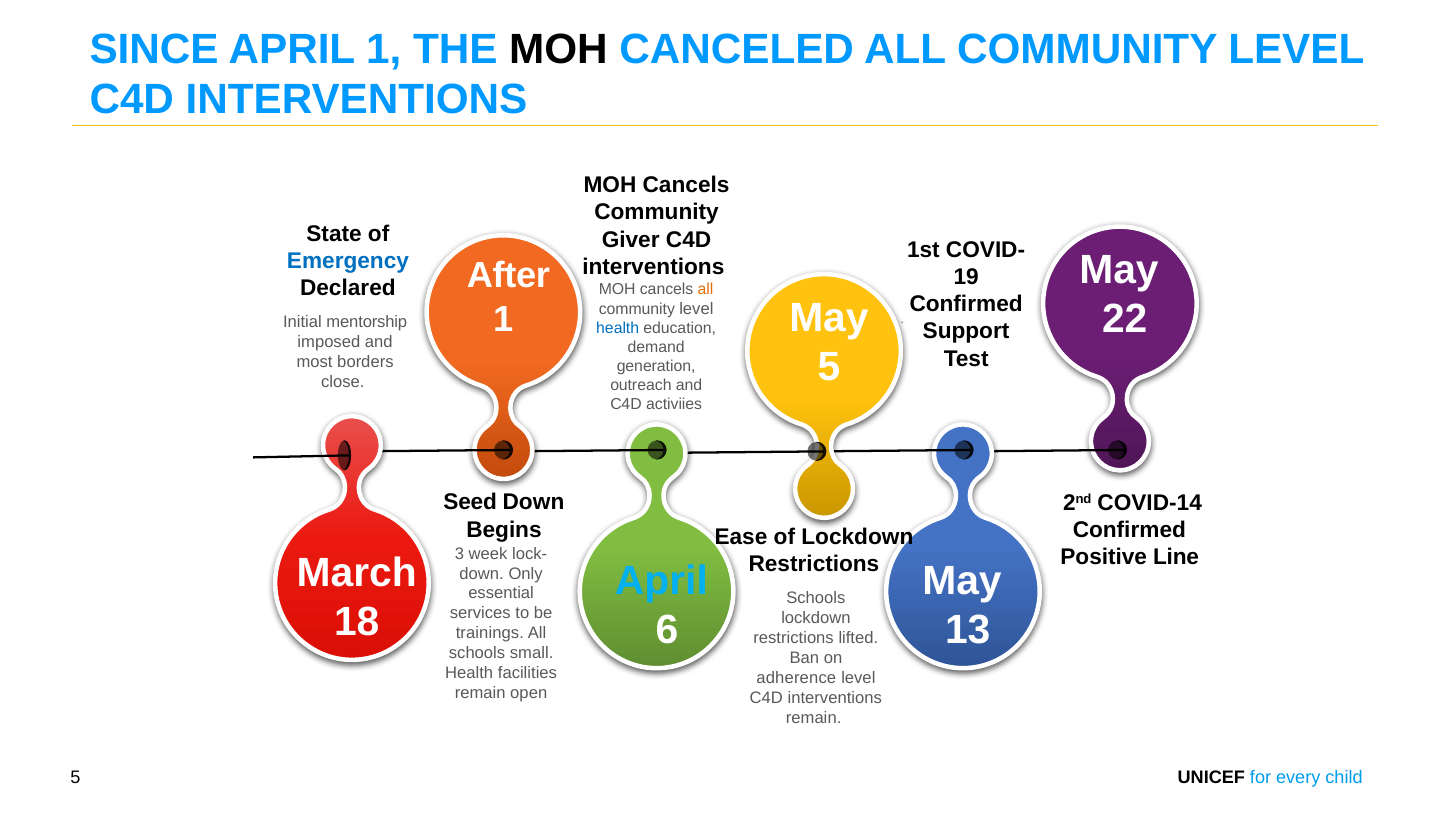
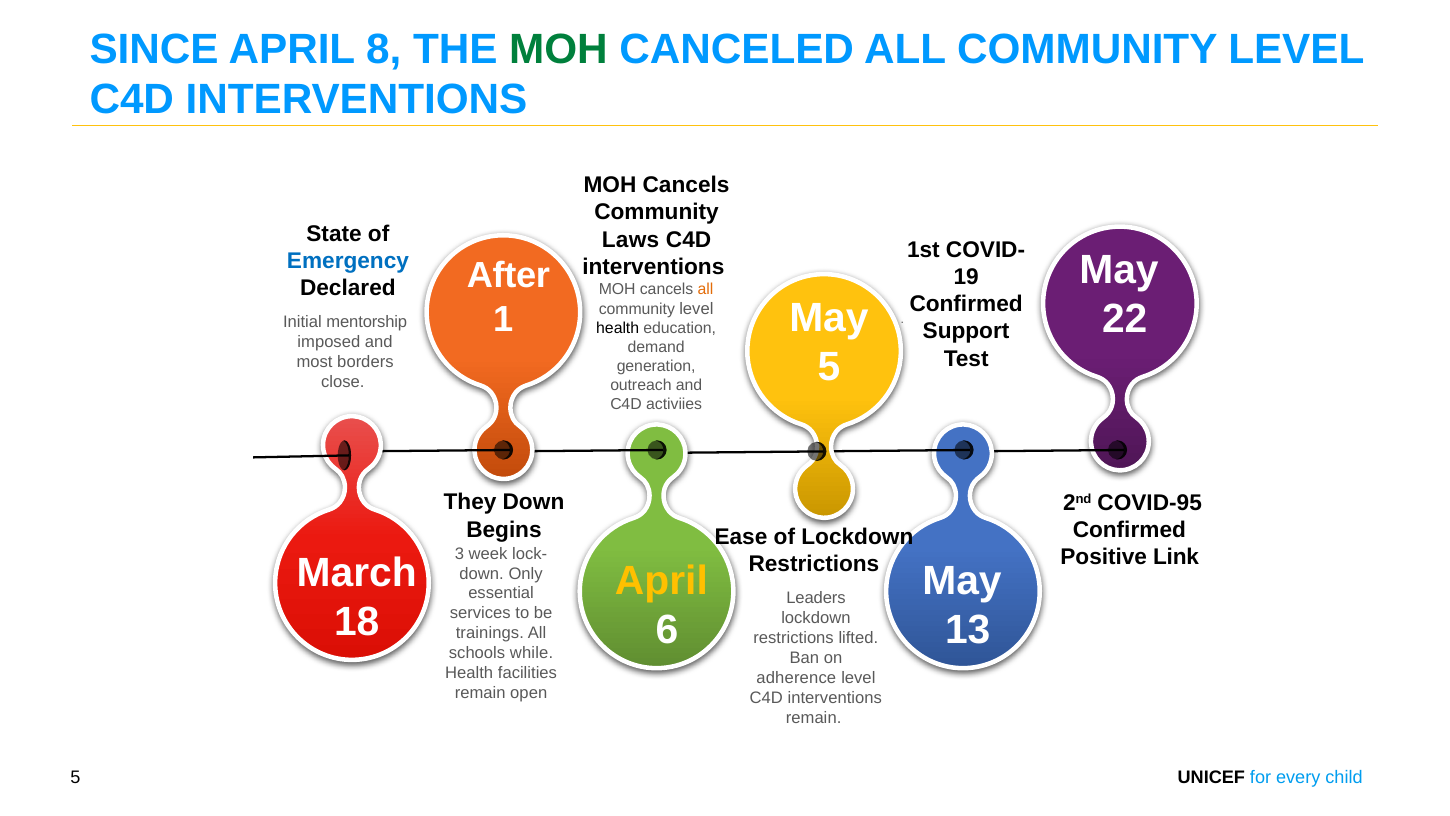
APRIL 1: 1 -> 8
MOH at (558, 49) colour: black -> green
Giver: Giver -> Laws
health at (618, 328) colour: blue -> black
Seed: Seed -> They
COVID-14: COVID-14 -> COVID-95
Line: Line -> Link
April at (661, 581) colour: light blue -> yellow
Schools at (816, 598): Schools -> Leaders
small: small -> while
